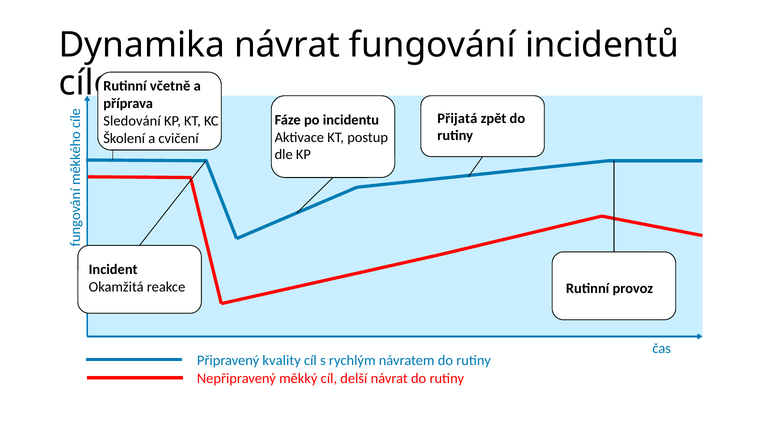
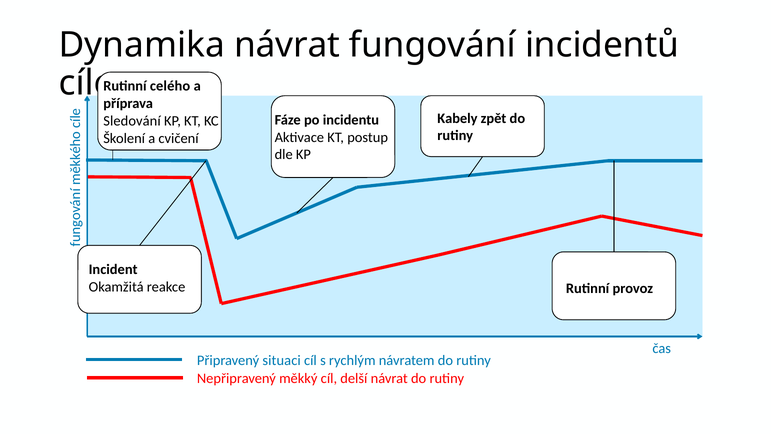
včetně: včetně -> celého
Přijatá: Přijatá -> Kabely
kvality: kvality -> situaci
